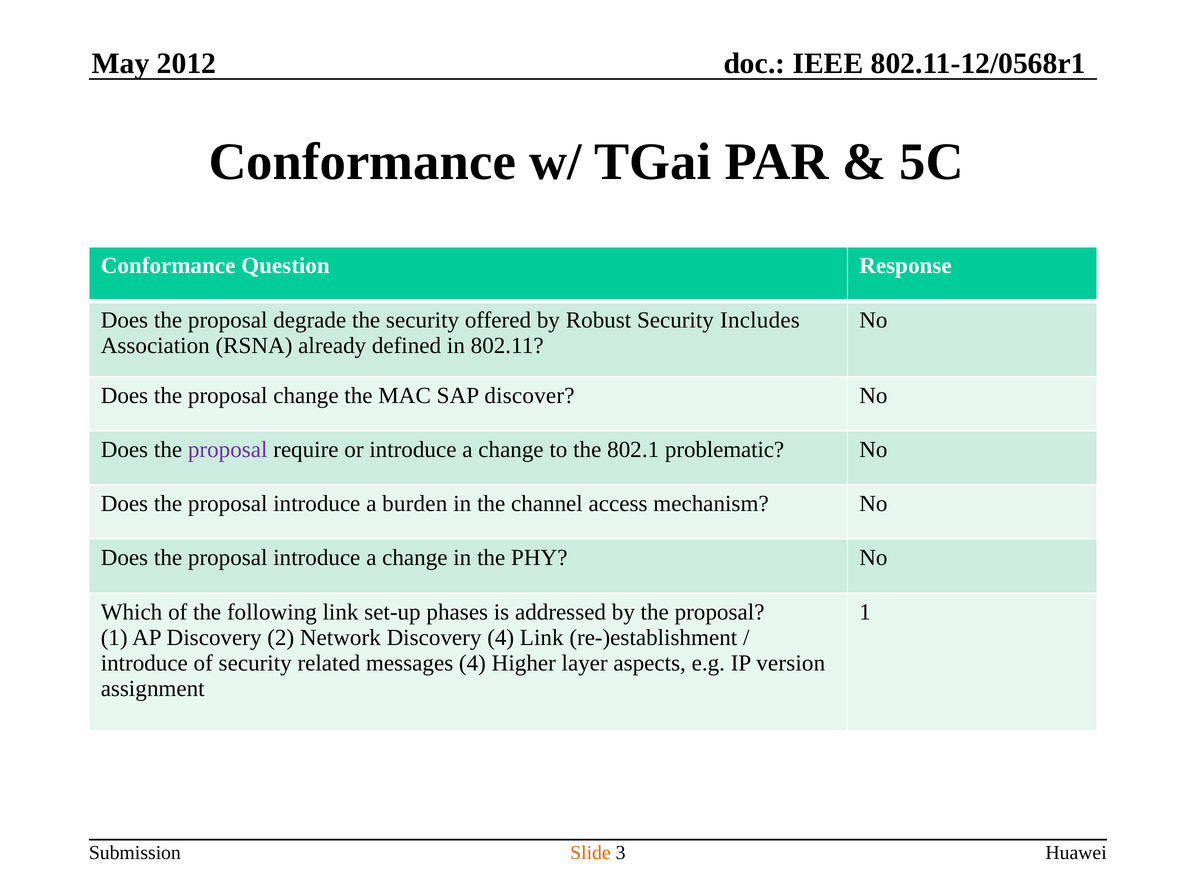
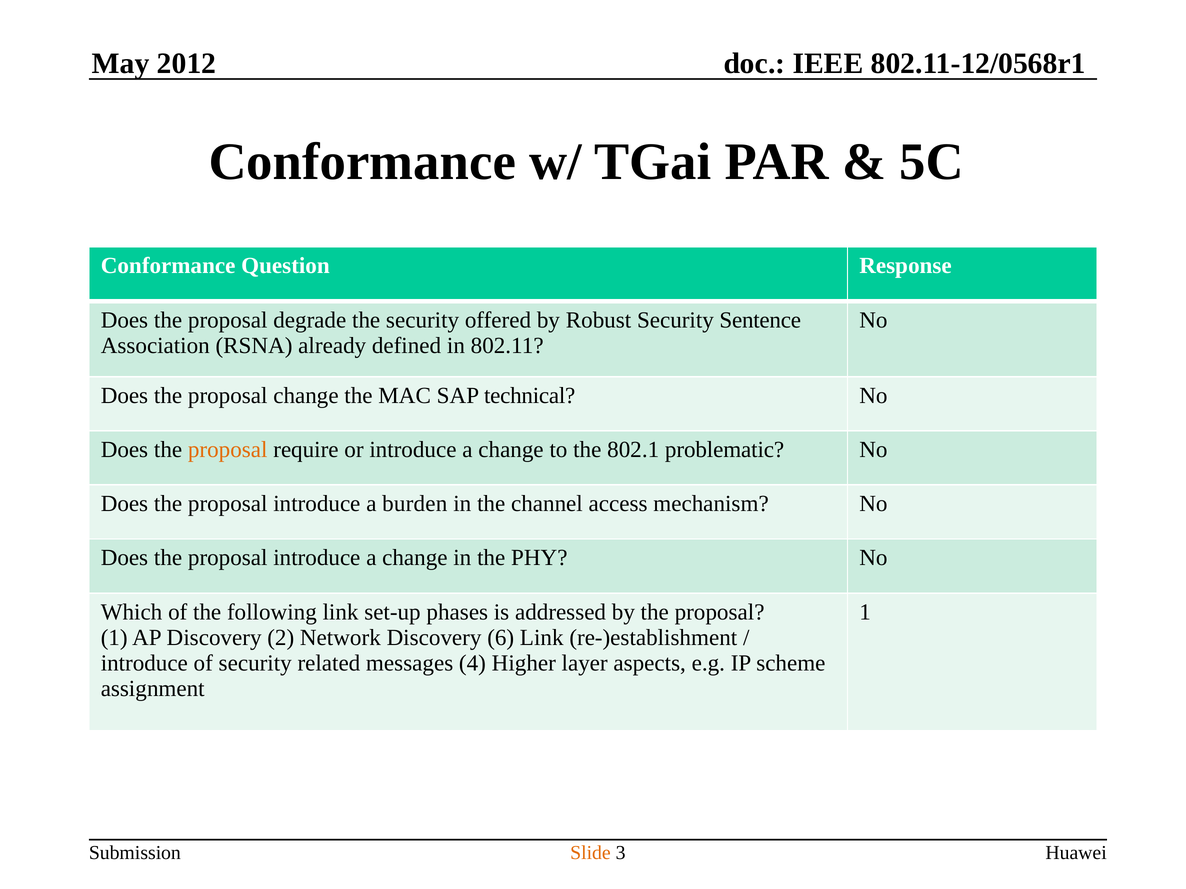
Includes: Includes -> Sentence
discover: discover -> technical
proposal at (228, 450) colour: purple -> orange
Discovery 4: 4 -> 6
version: version -> scheme
